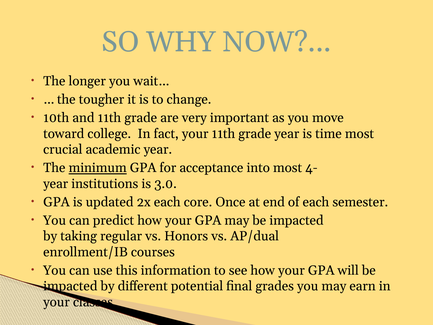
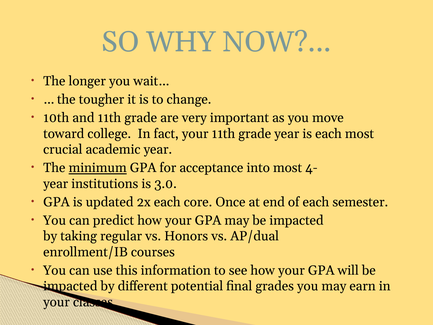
is time: time -> each
